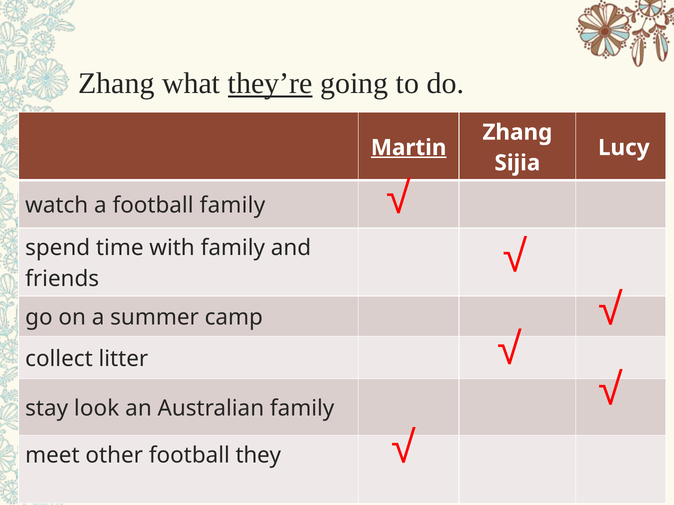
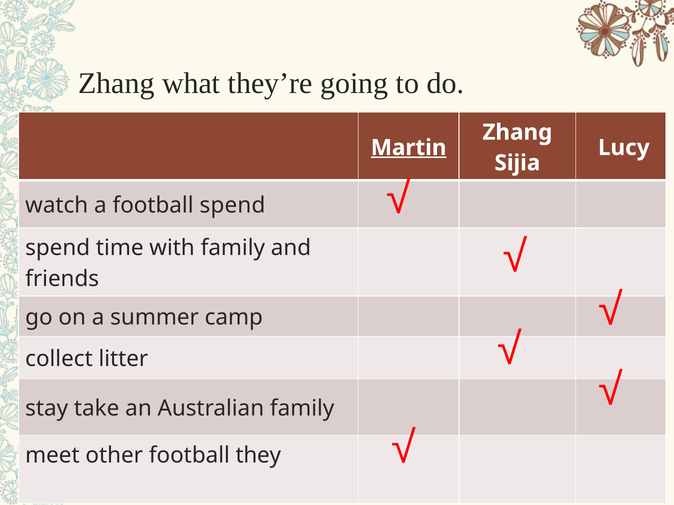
they’re underline: present -> none
football family: family -> spend
look: look -> take
